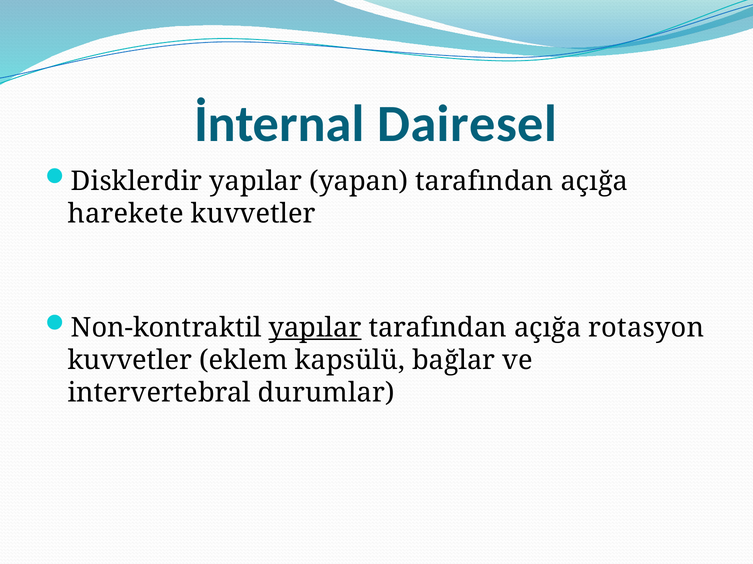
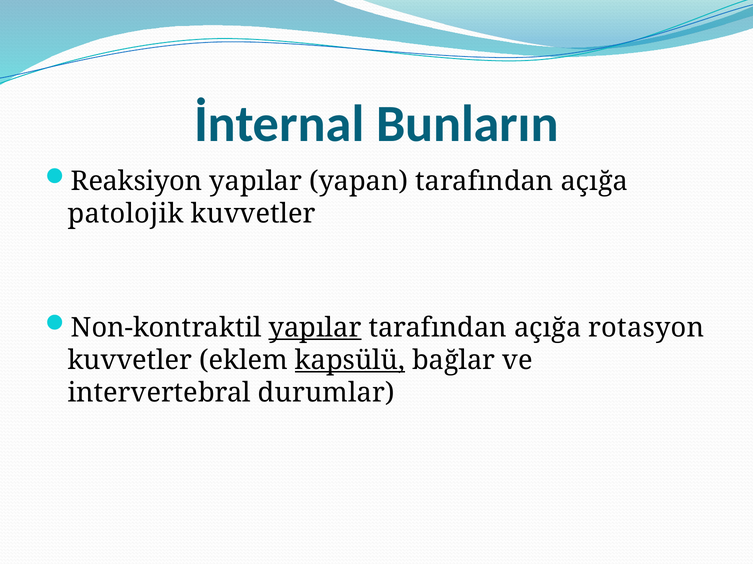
Dairesel: Dairesel -> Bunların
Disklerdir: Disklerdir -> Reaksiyon
harekete: harekete -> patolojik
kapsülü underline: none -> present
